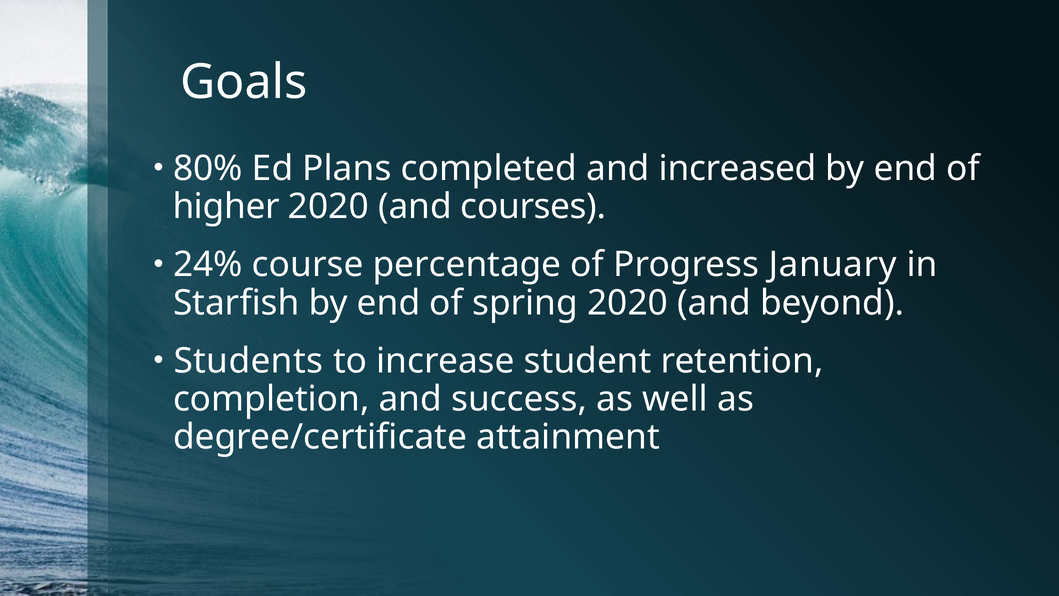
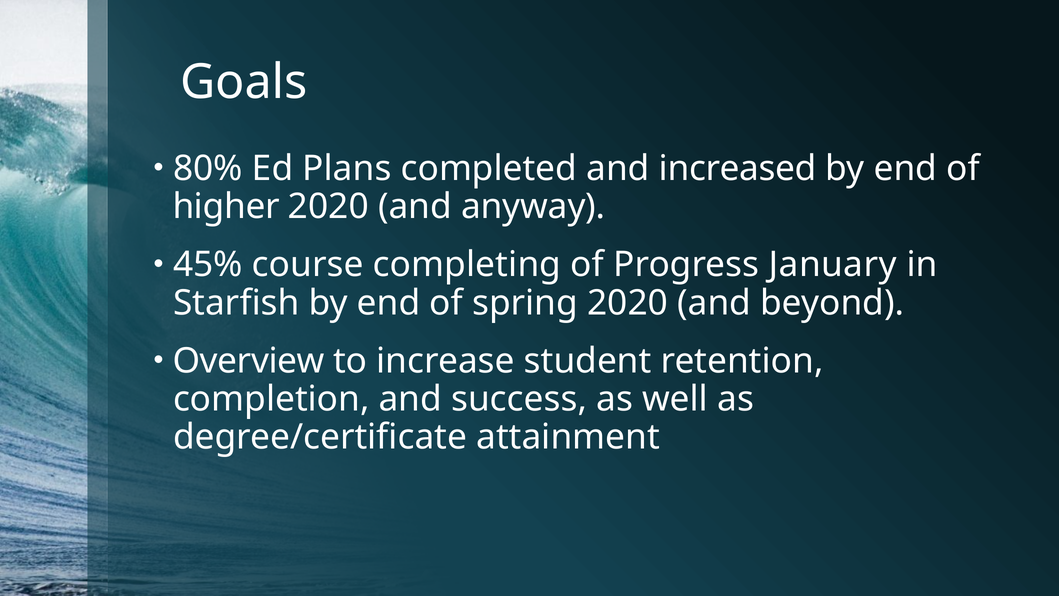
courses: courses -> anyway
24%: 24% -> 45%
percentage: percentage -> completing
Students: Students -> Overview
